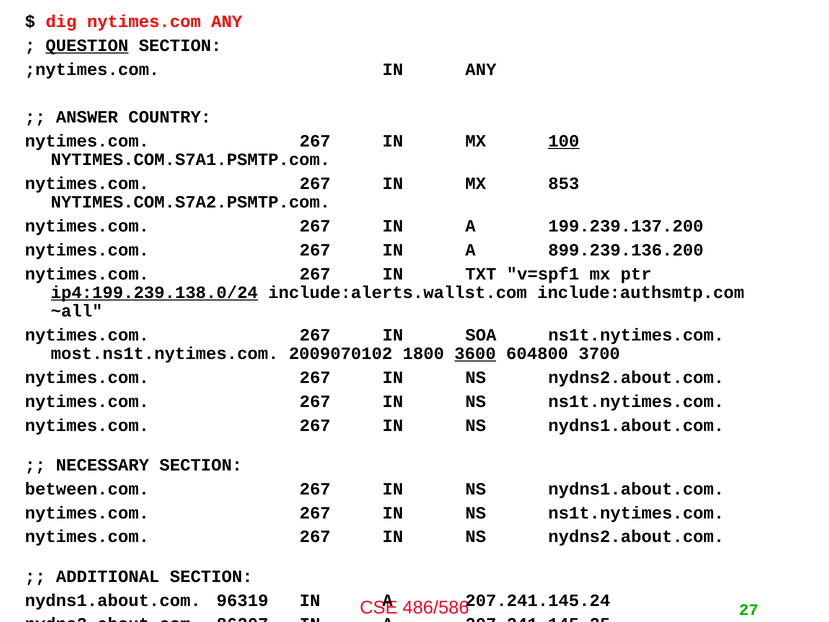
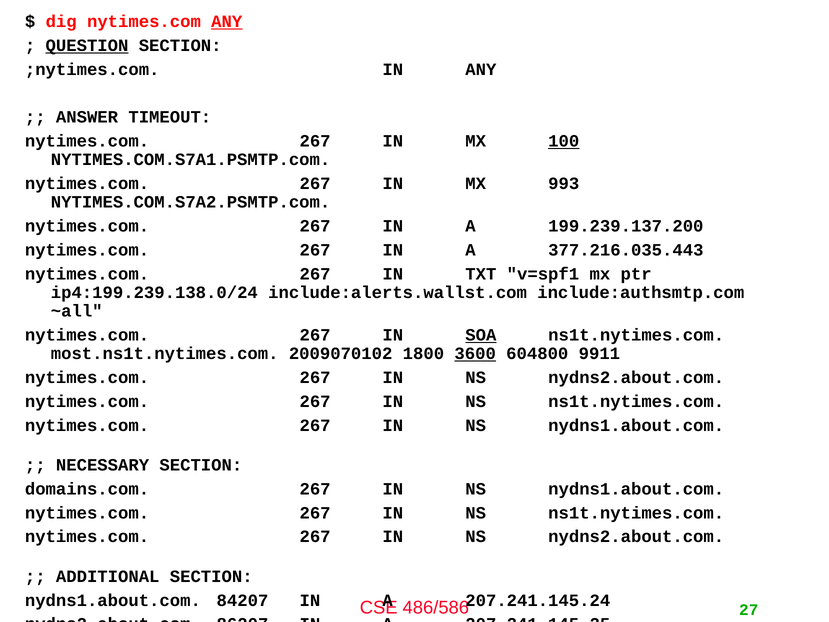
ANY at (227, 22) underline: none -> present
COUNTRY: COUNTRY -> TIMEOUT
853: 853 -> 993
899.239.136.200: 899.239.136.200 -> 377.216.035.443
ip4:199.239.138.0/24 underline: present -> none
SOA underline: none -> present
3700: 3700 -> 9911
between.com: between.com -> domains.com
96319: 96319 -> 84207
